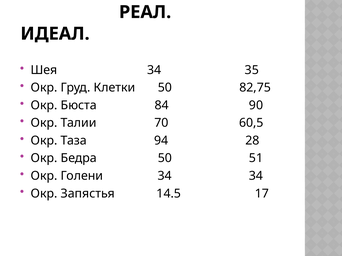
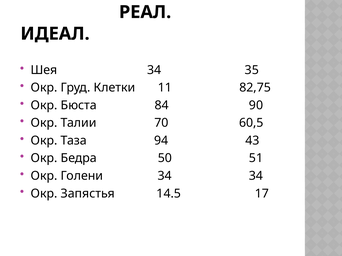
Клетки 50: 50 -> 11
28: 28 -> 43
